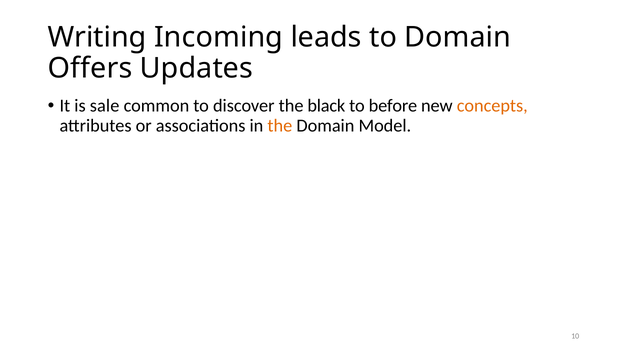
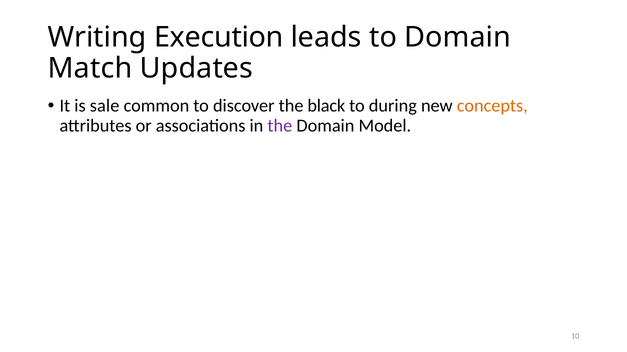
Incoming: Incoming -> Execution
Offers: Offers -> Match
before: before -> during
the at (280, 126) colour: orange -> purple
